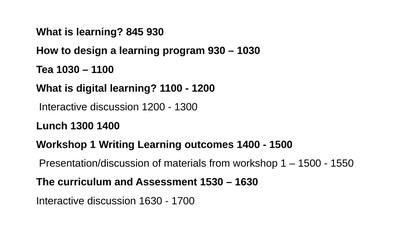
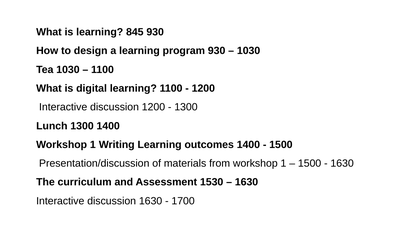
1550 at (342, 164): 1550 -> 1630
